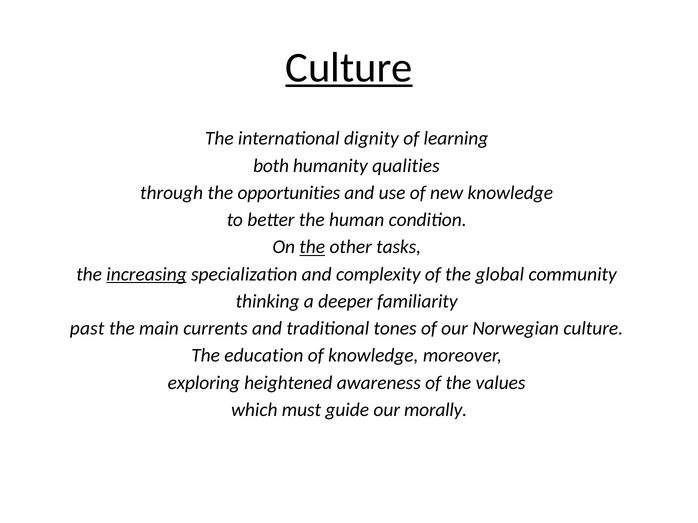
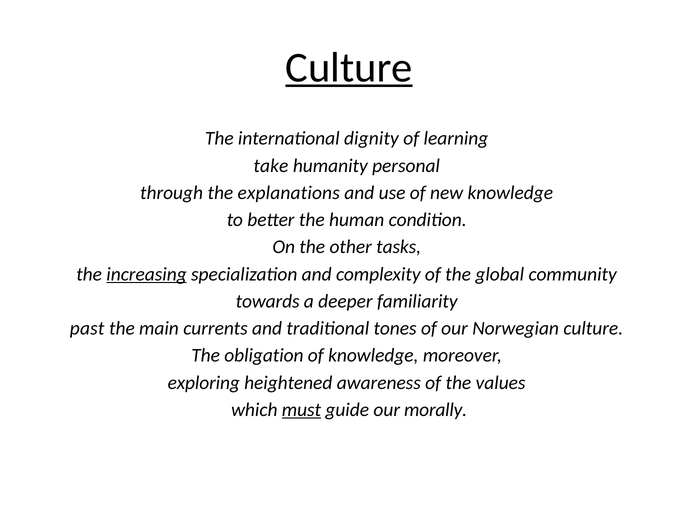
both: both -> take
qualities: qualities -> personal
opportunities: opportunities -> explanations
the at (312, 247) underline: present -> none
thinking: thinking -> towards
education: education -> obligation
must underline: none -> present
